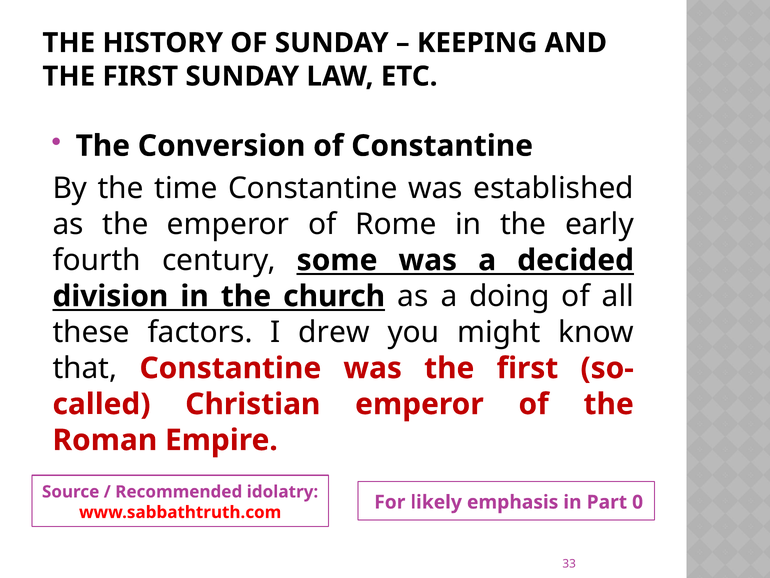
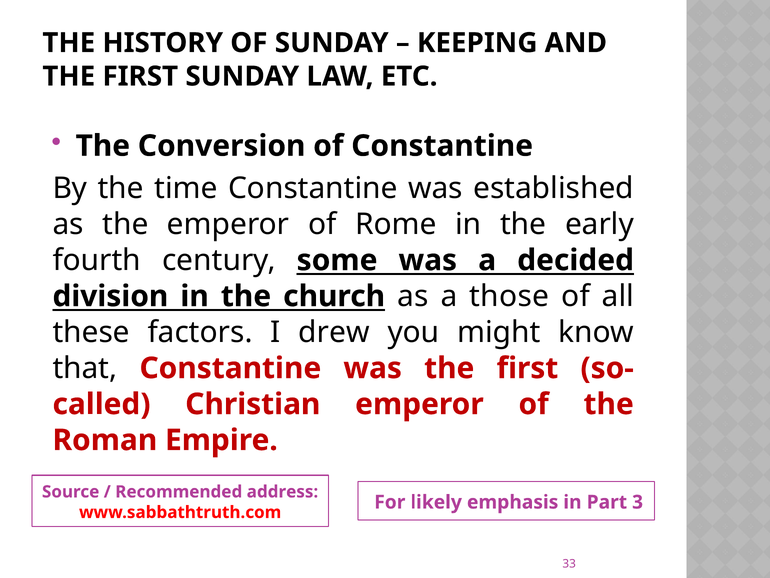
doing: doing -> those
idolatry: idolatry -> address
0: 0 -> 3
